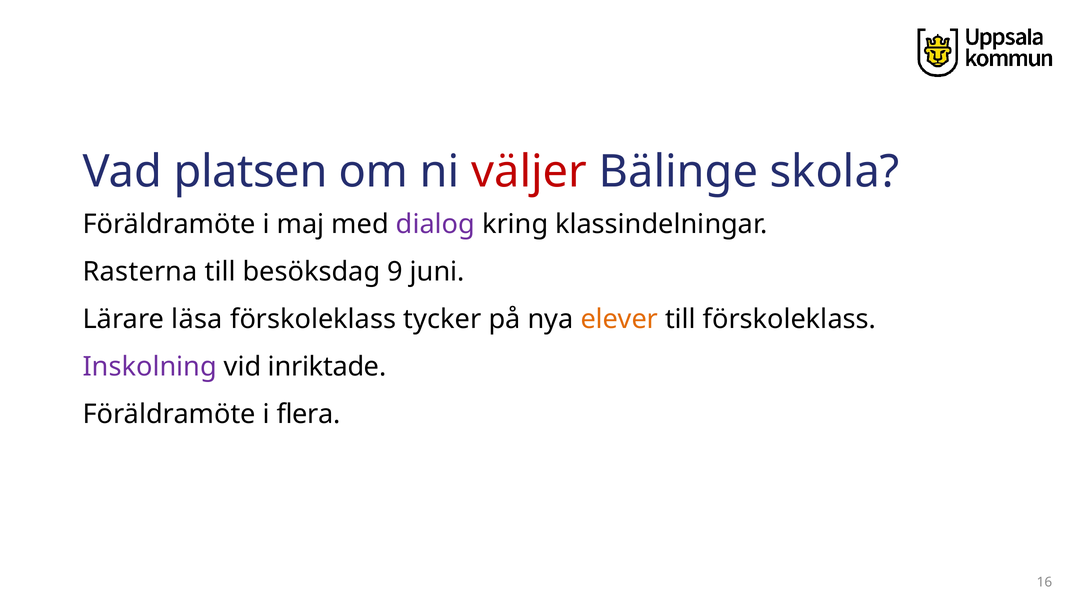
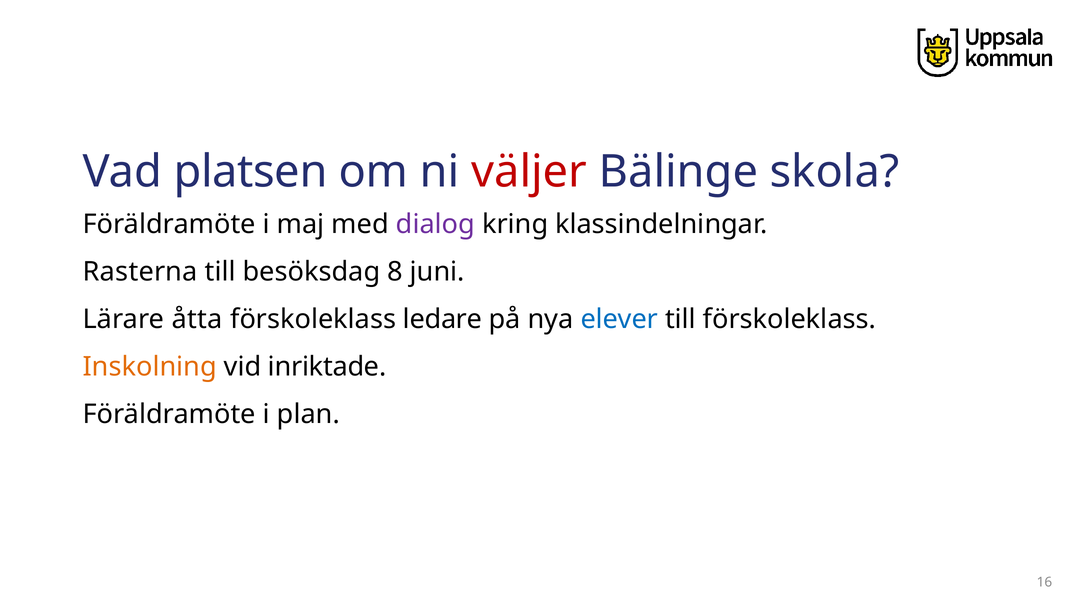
9: 9 -> 8
läsa: läsa -> åtta
tycker: tycker -> ledare
elever colour: orange -> blue
Inskolning colour: purple -> orange
flera: flera -> plan
